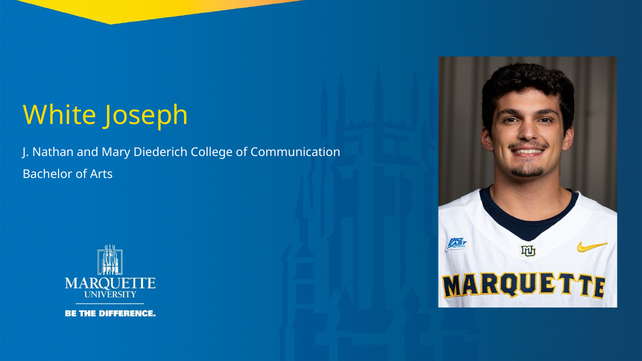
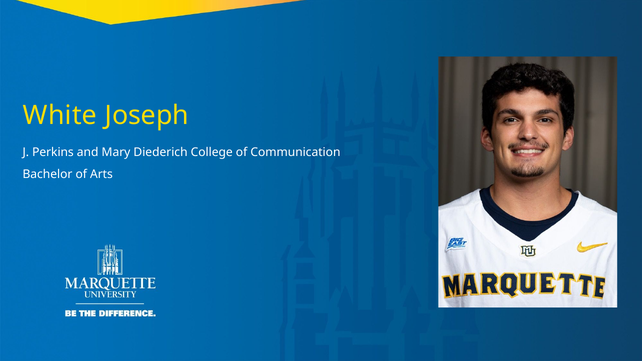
Nathan: Nathan -> Perkins
